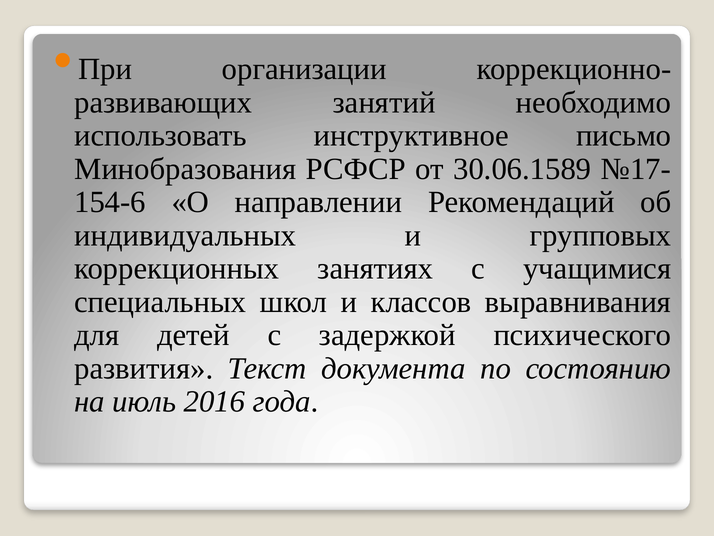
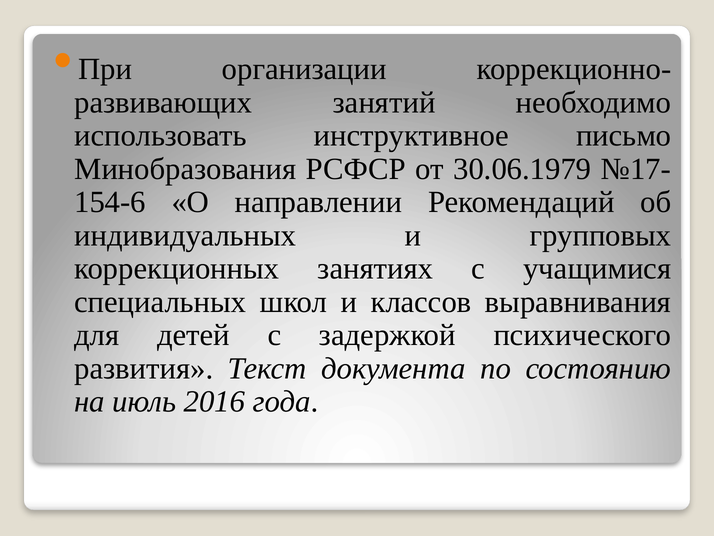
30.06.1589: 30.06.1589 -> 30.06.1979
